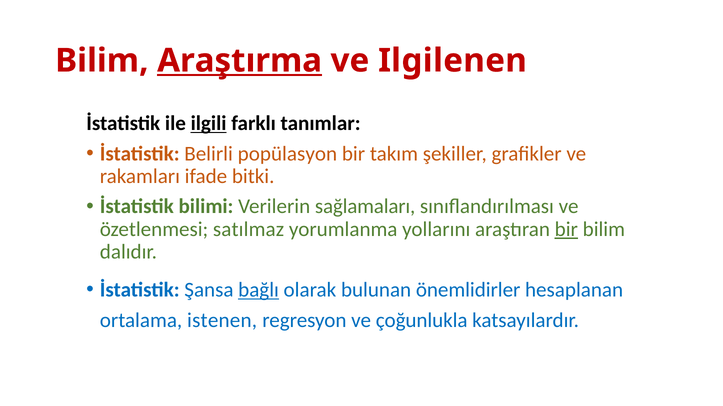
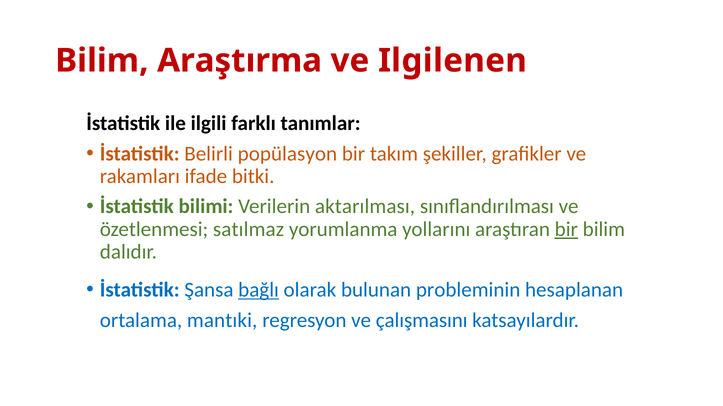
Araştırma underline: present -> none
ilgili underline: present -> none
sağlamaları: sağlamaları -> aktarılması
önemlidirler: önemlidirler -> probleminin
istenen: istenen -> mantıki
çoğunlukla: çoğunlukla -> çalışmasını
